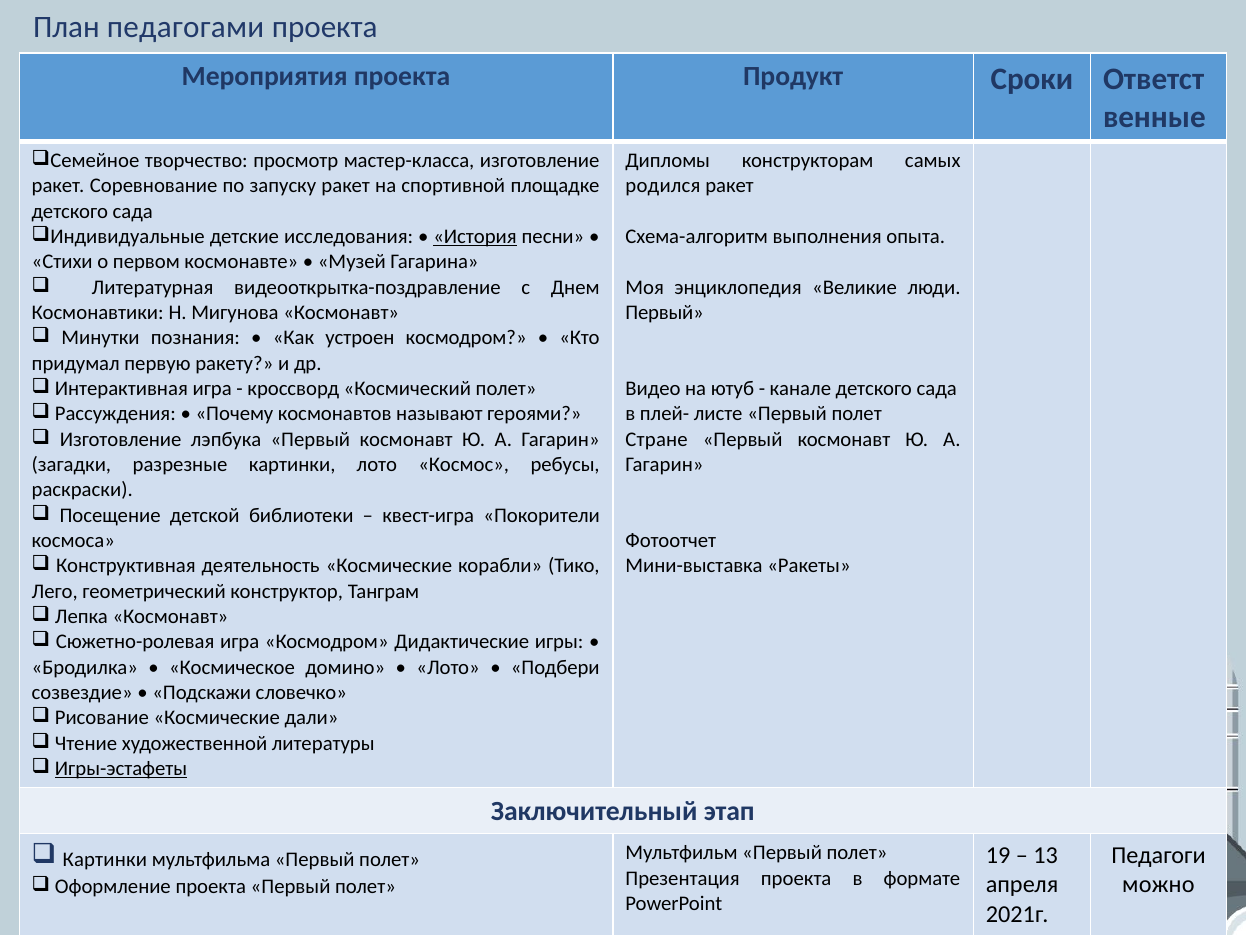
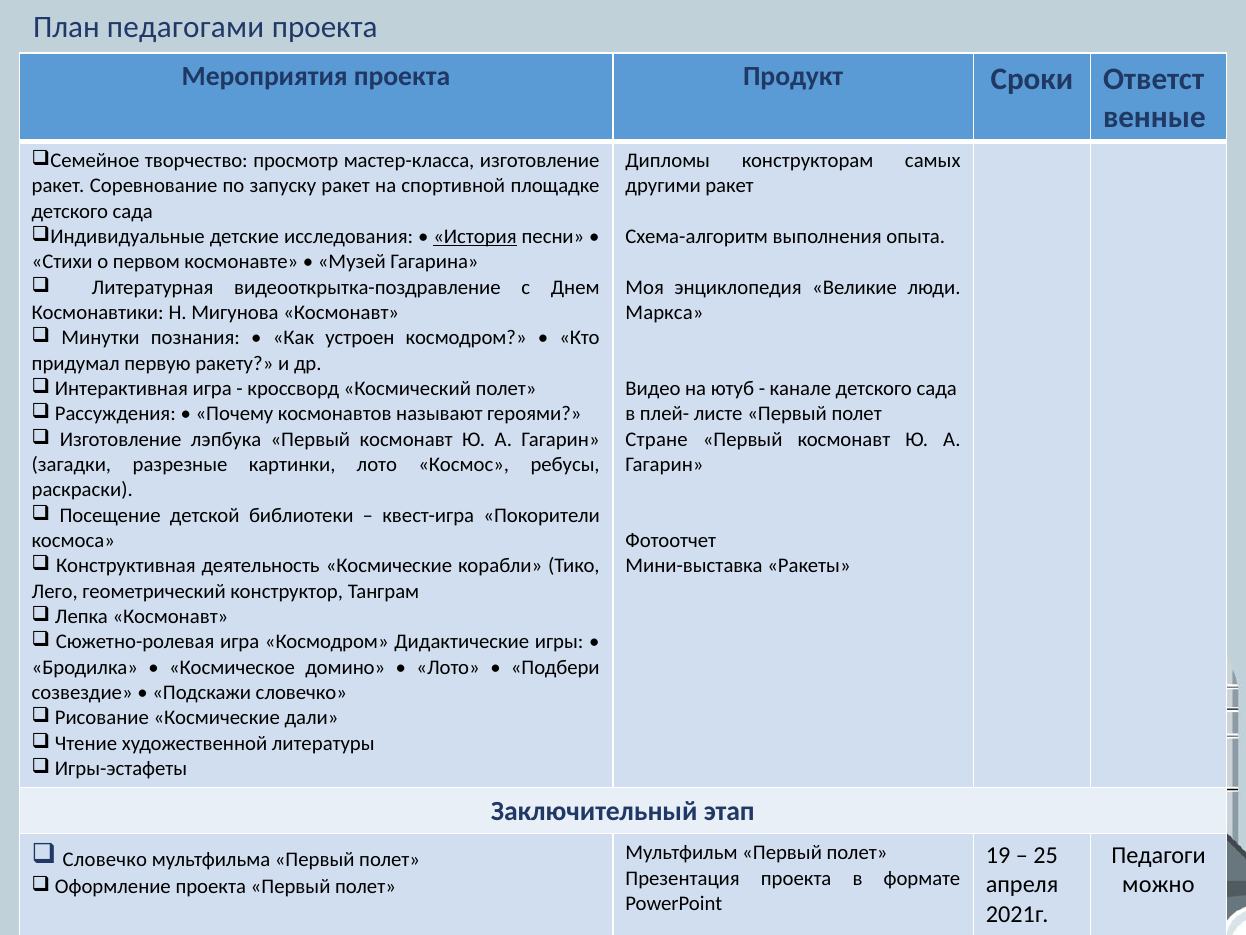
родился: родился -> другими
Первый at (665, 313): Первый -> Маркса
Игры-эстафеты underline: present -> none
Картинки at (105, 859): Картинки -> Словечко
13: 13 -> 25
